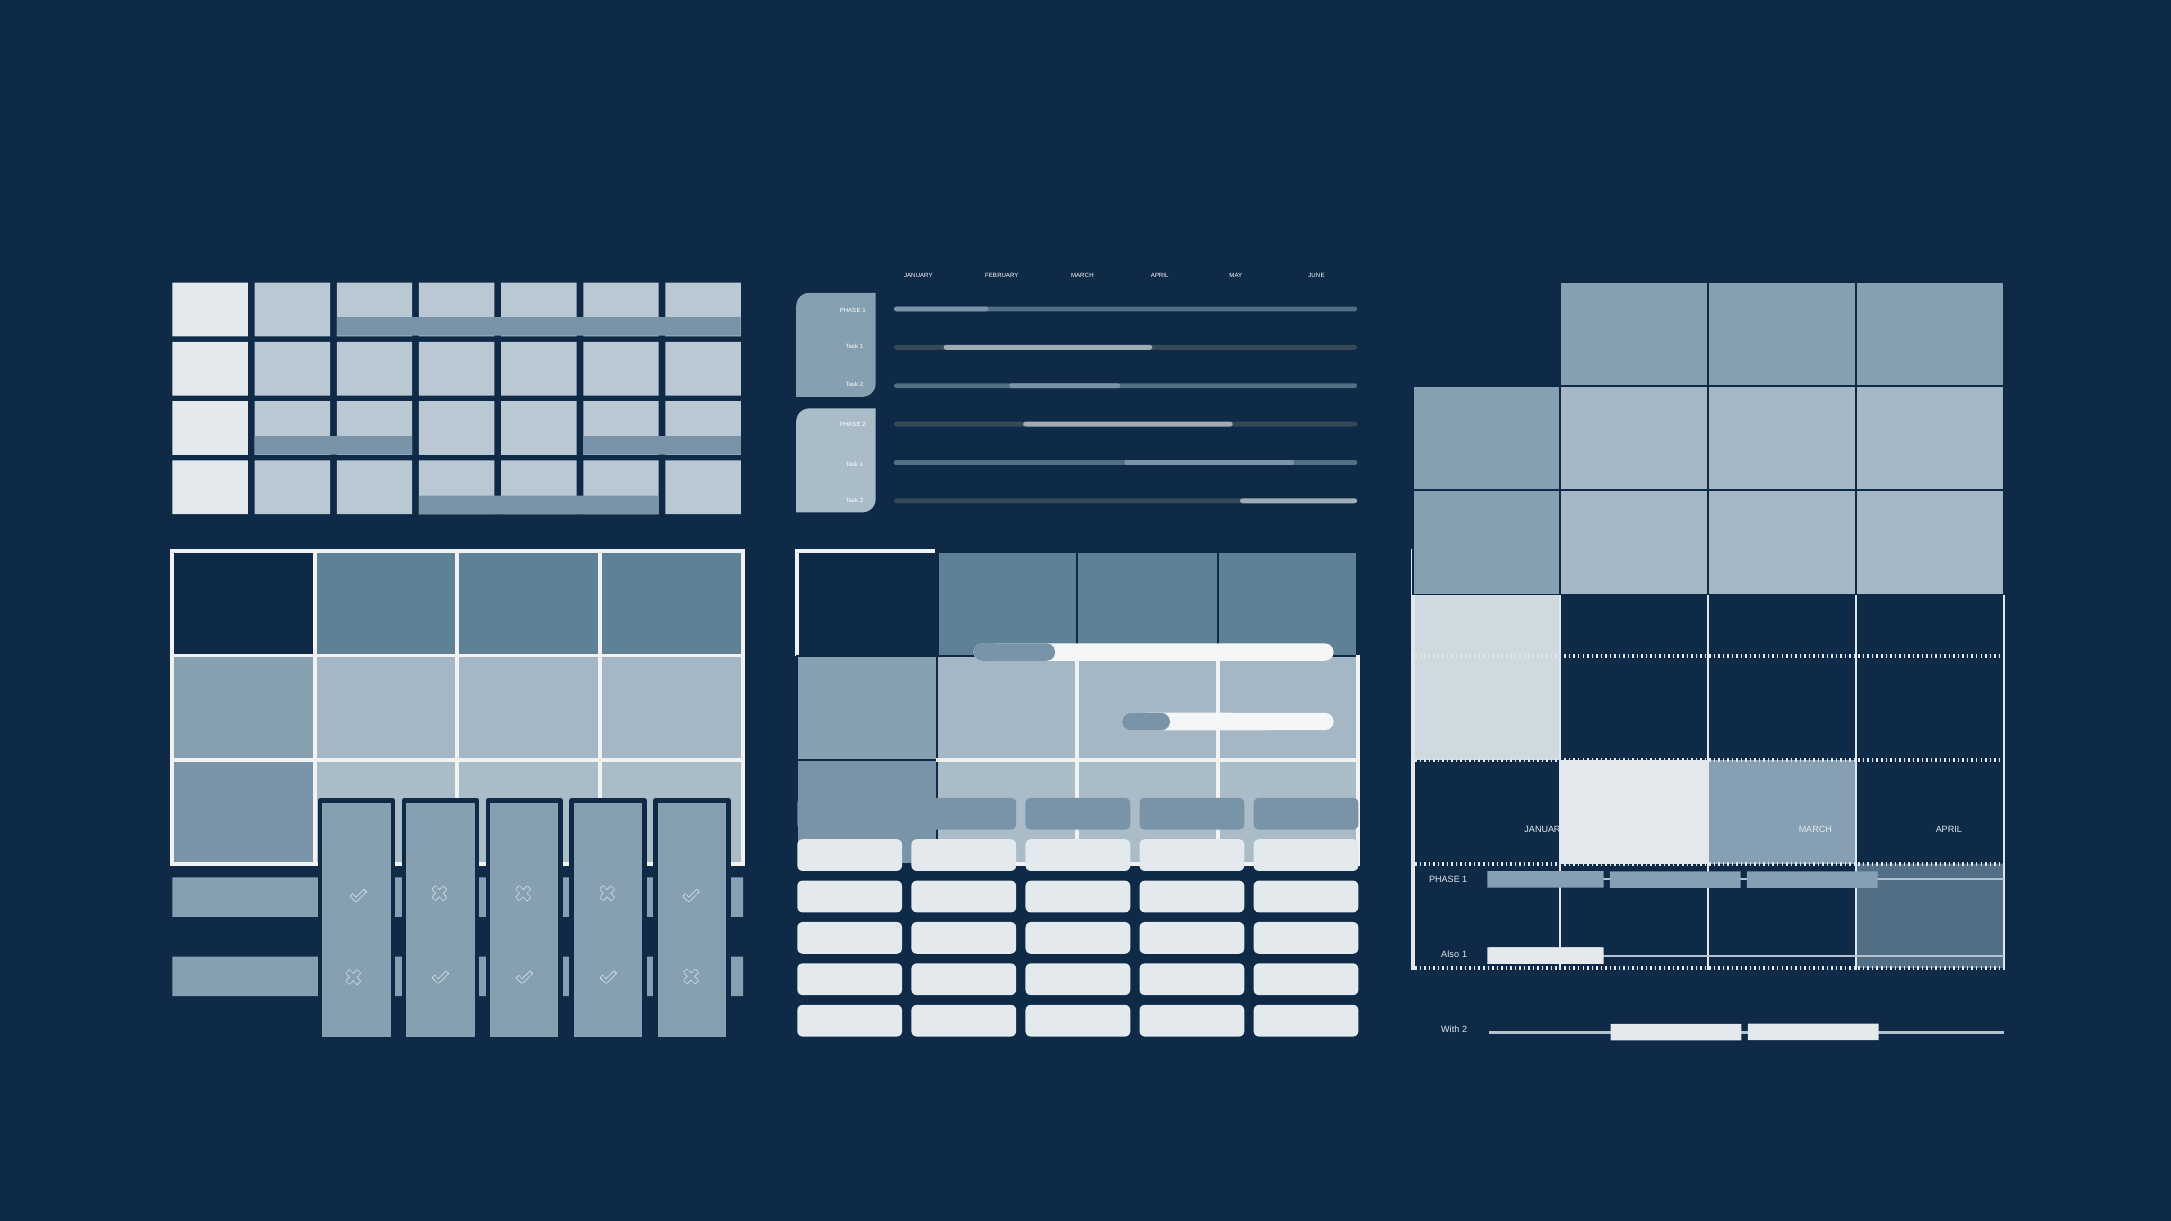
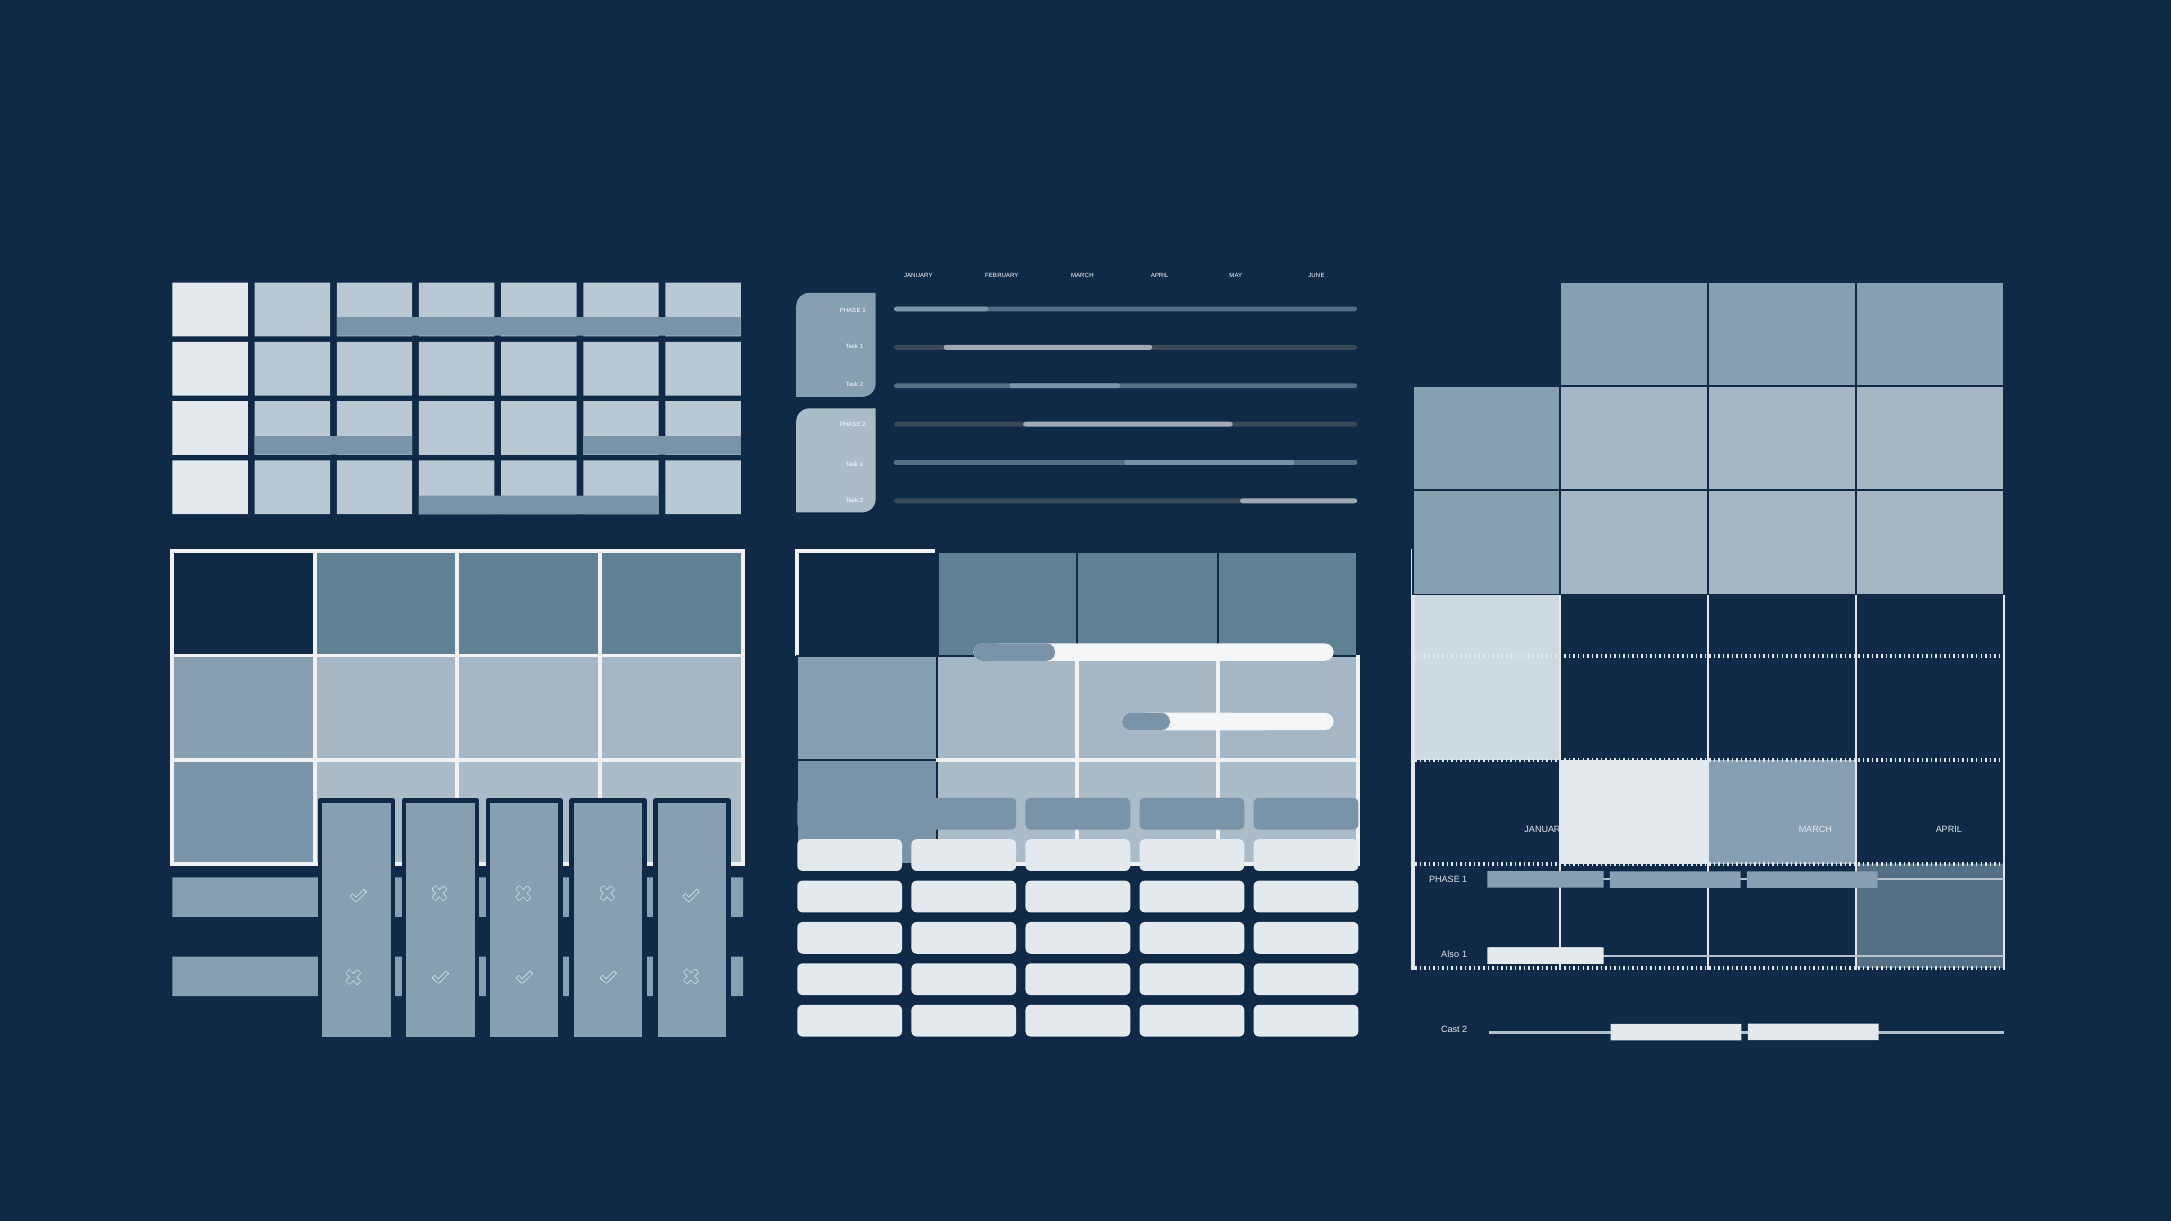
With: With -> Cast
